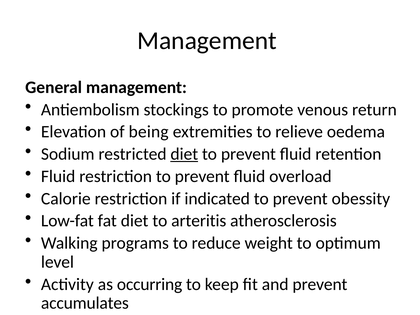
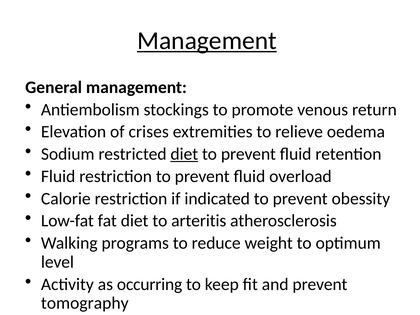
Management at (207, 41) underline: none -> present
being: being -> crises
accumulates: accumulates -> tomography
